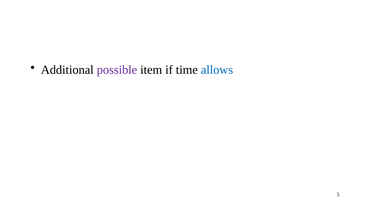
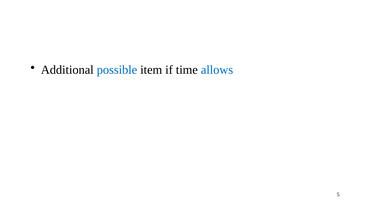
possible colour: purple -> blue
